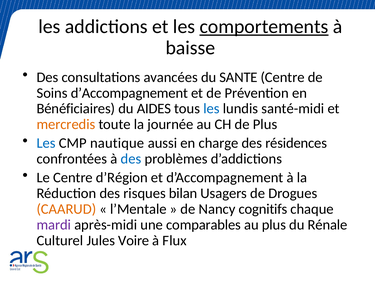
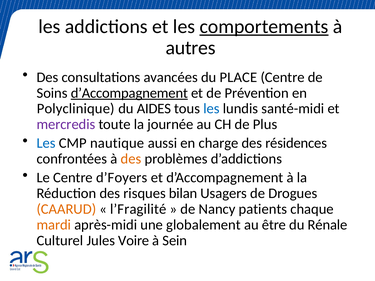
baisse: baisse -> autres
SANTE: SANTE -> PLACE
d’Accompagnement at (129, 93) underline: none -> present
Bénéficiaires: Bénéficiaires -> Polyclinique
mercredis colour: orange -> purple
des at (131, 159) colour: blue -> orange
d’Région: d’Région -> d’Foyers
l’Mentale: l’Mentale -> l’Fragilité
cognitifs: cognitifs -> patients
mardi colour: purple -> orange
comparables: comparables -> globalement
au plus: plus -> être
Flux: Flux -> Sein
